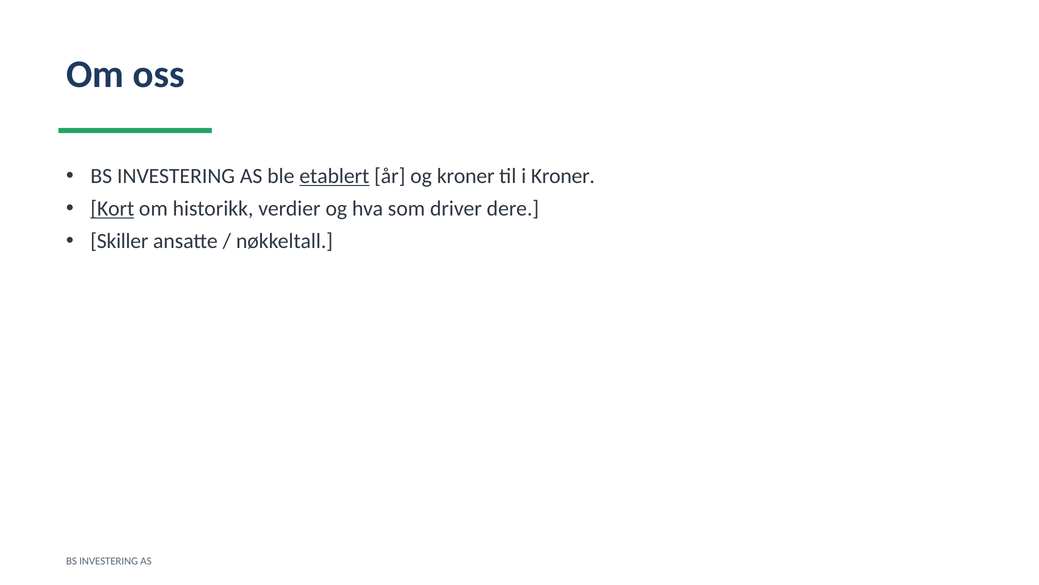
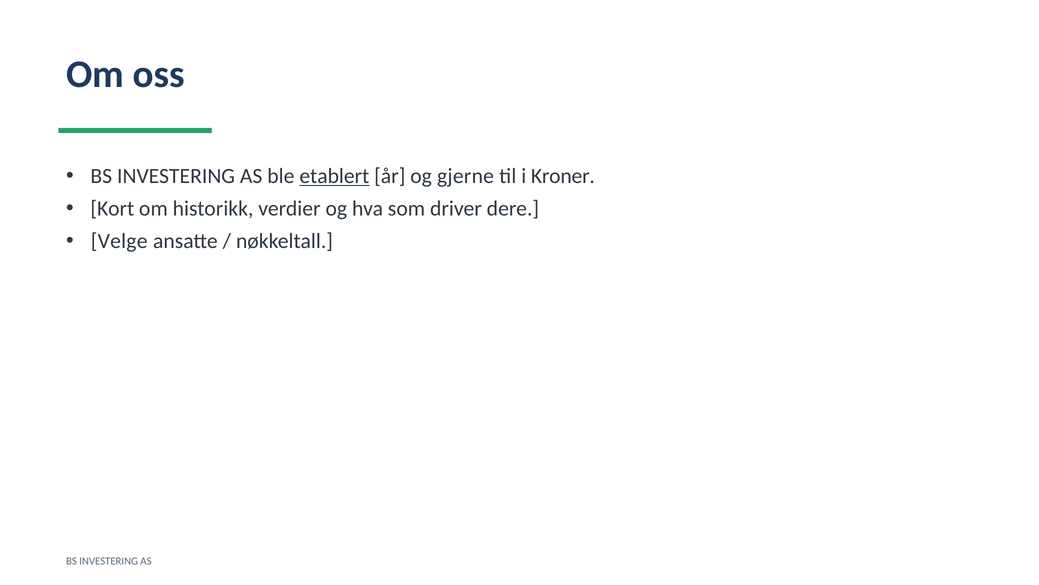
og kroner: kroner -> gjerne
Kort underline: present -> none
Skiller: Skiller -> Velge
